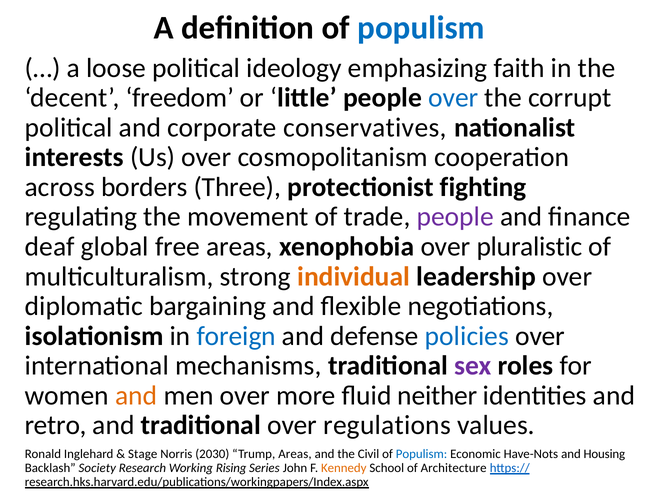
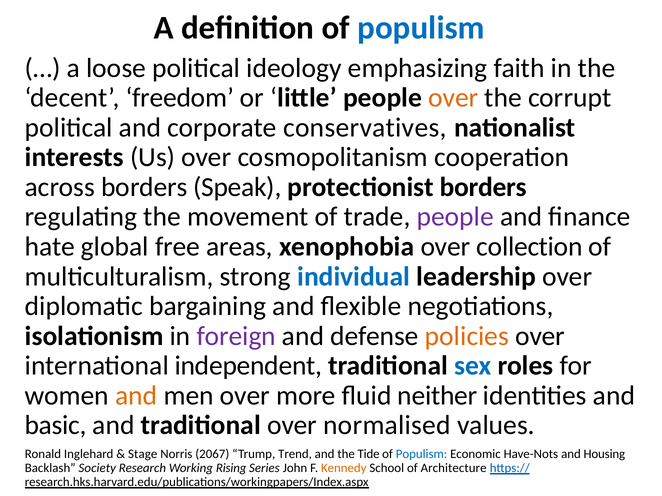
over at (453, 98) colour: blue -> orange
Three: Three -> Speak
protectionist fighting: fighting -> borders
deaf: deaf -> hate
pluralistic: pluralistic -> collection
individual colour: orange -> blue
foreign colour: blue -> purple
policies colour: blue -> orange
mechanisms: mechanisms -> independent
sex colour: purple -> blue
retro: retro -> basic
regulations: regulations -> normalised
2030: 2030 -> 2067
Trump Areas: Areas -> Trend
Civil: Civil -> Tide
